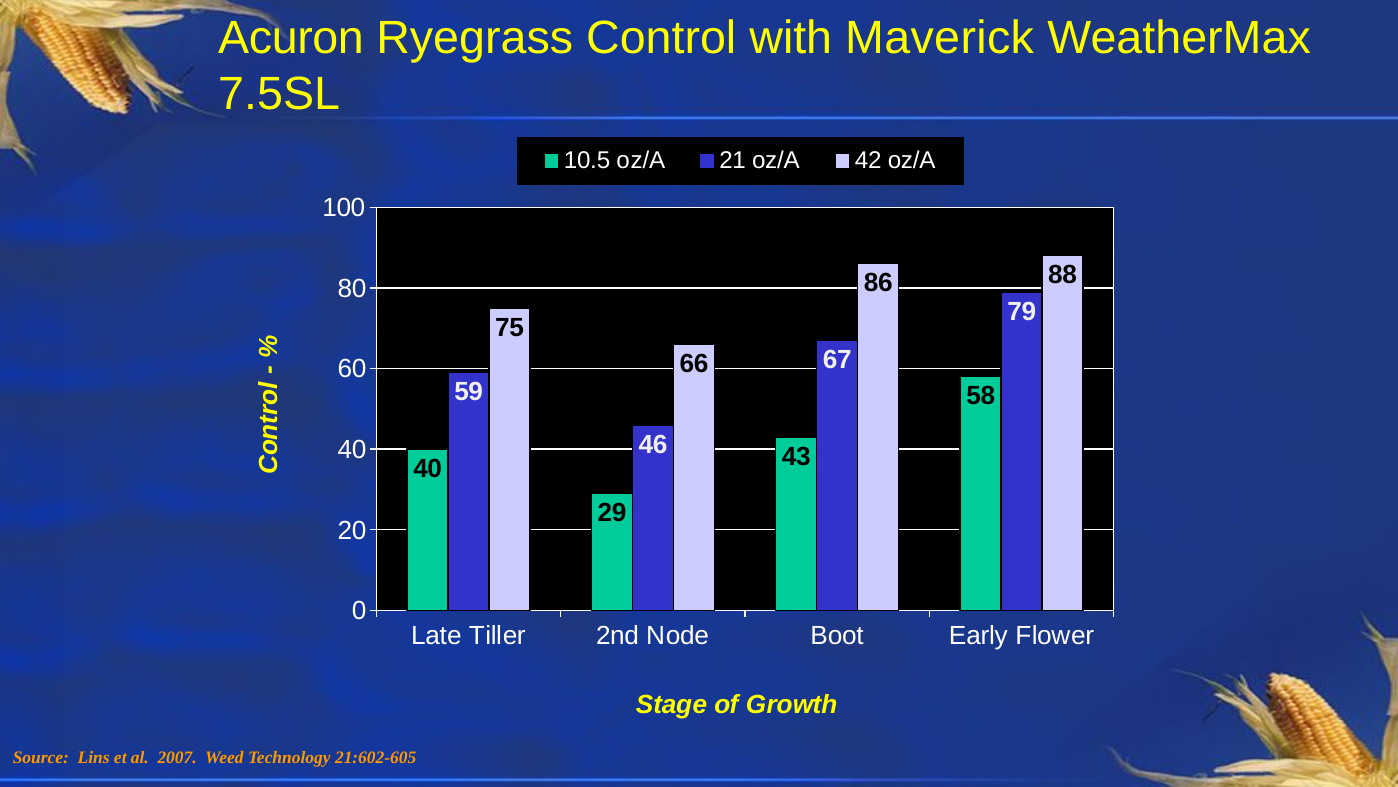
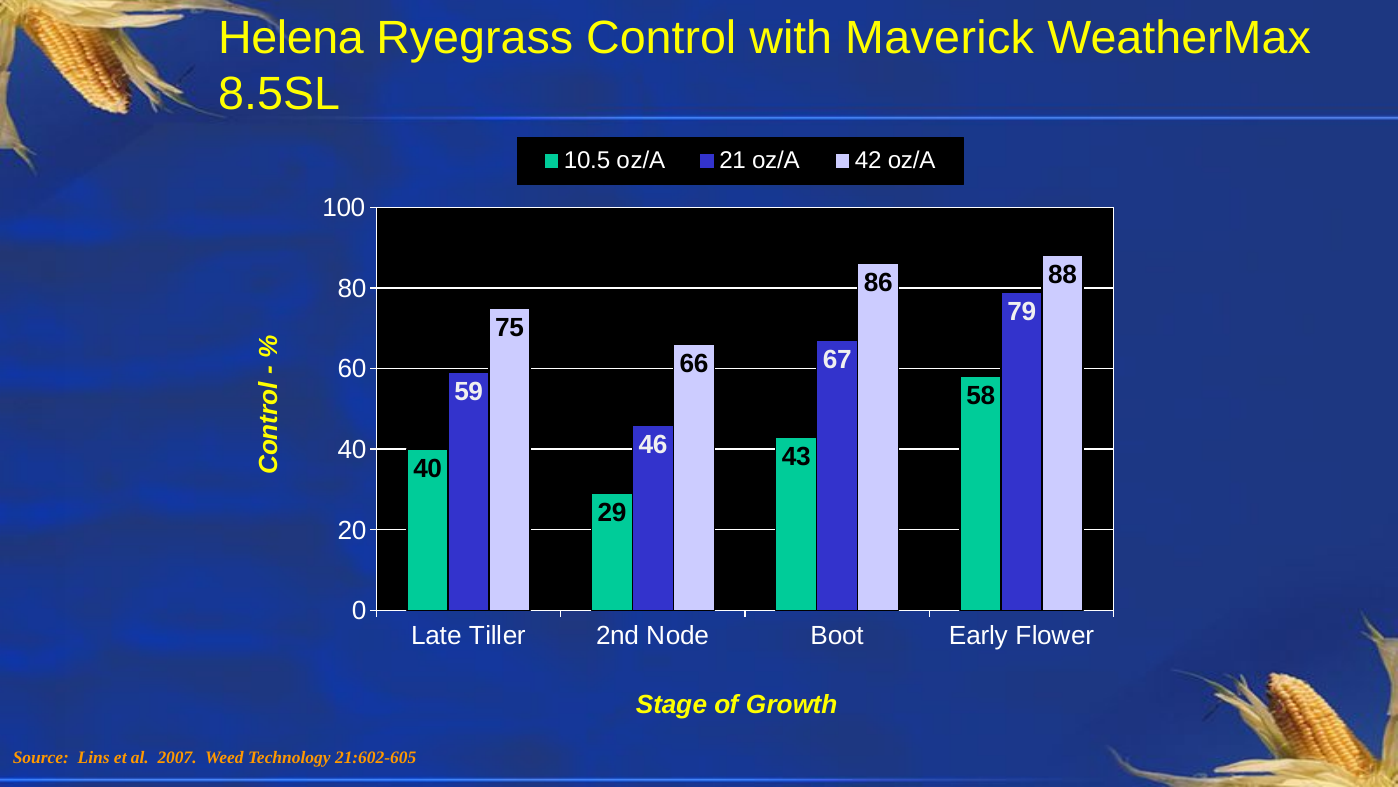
Acuron: Acuron -> Helena
7.5SL: 7.5SL -> 8.5SL
